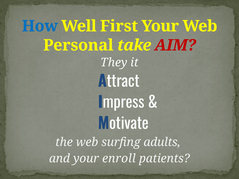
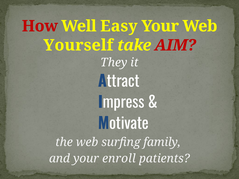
How colour: blue -> red
First: First -> Easy
Personal: Personal -> Yourself
adults: adults -> family
